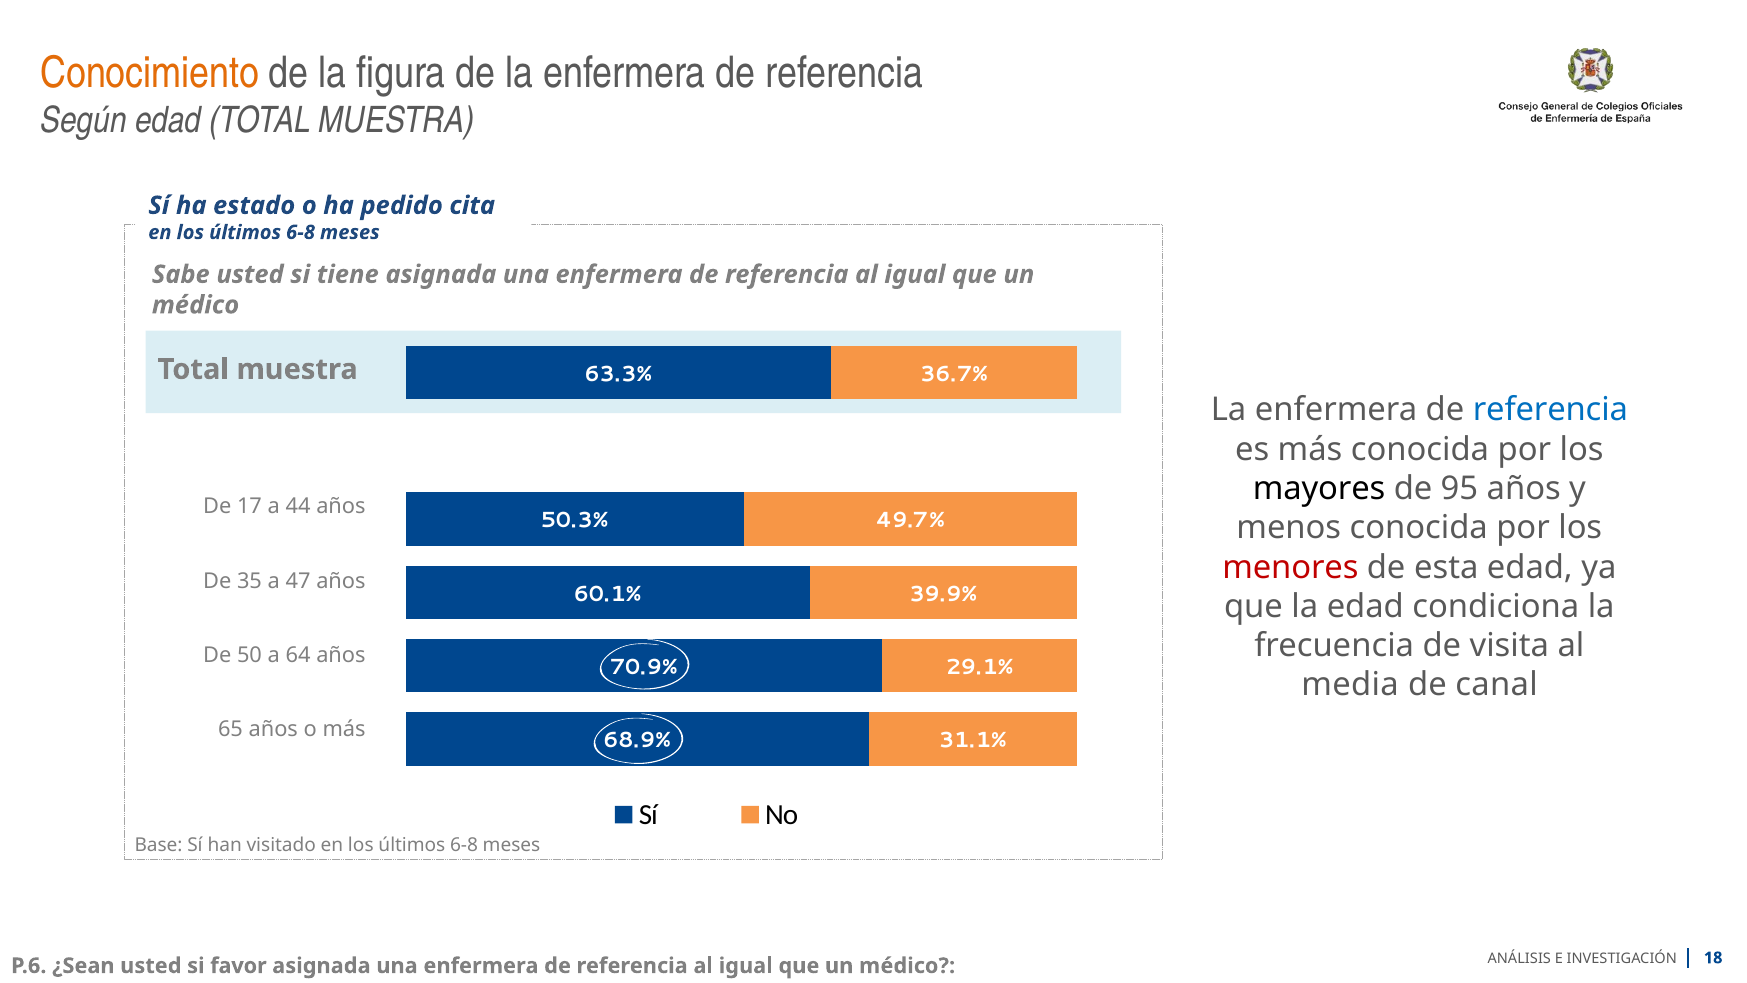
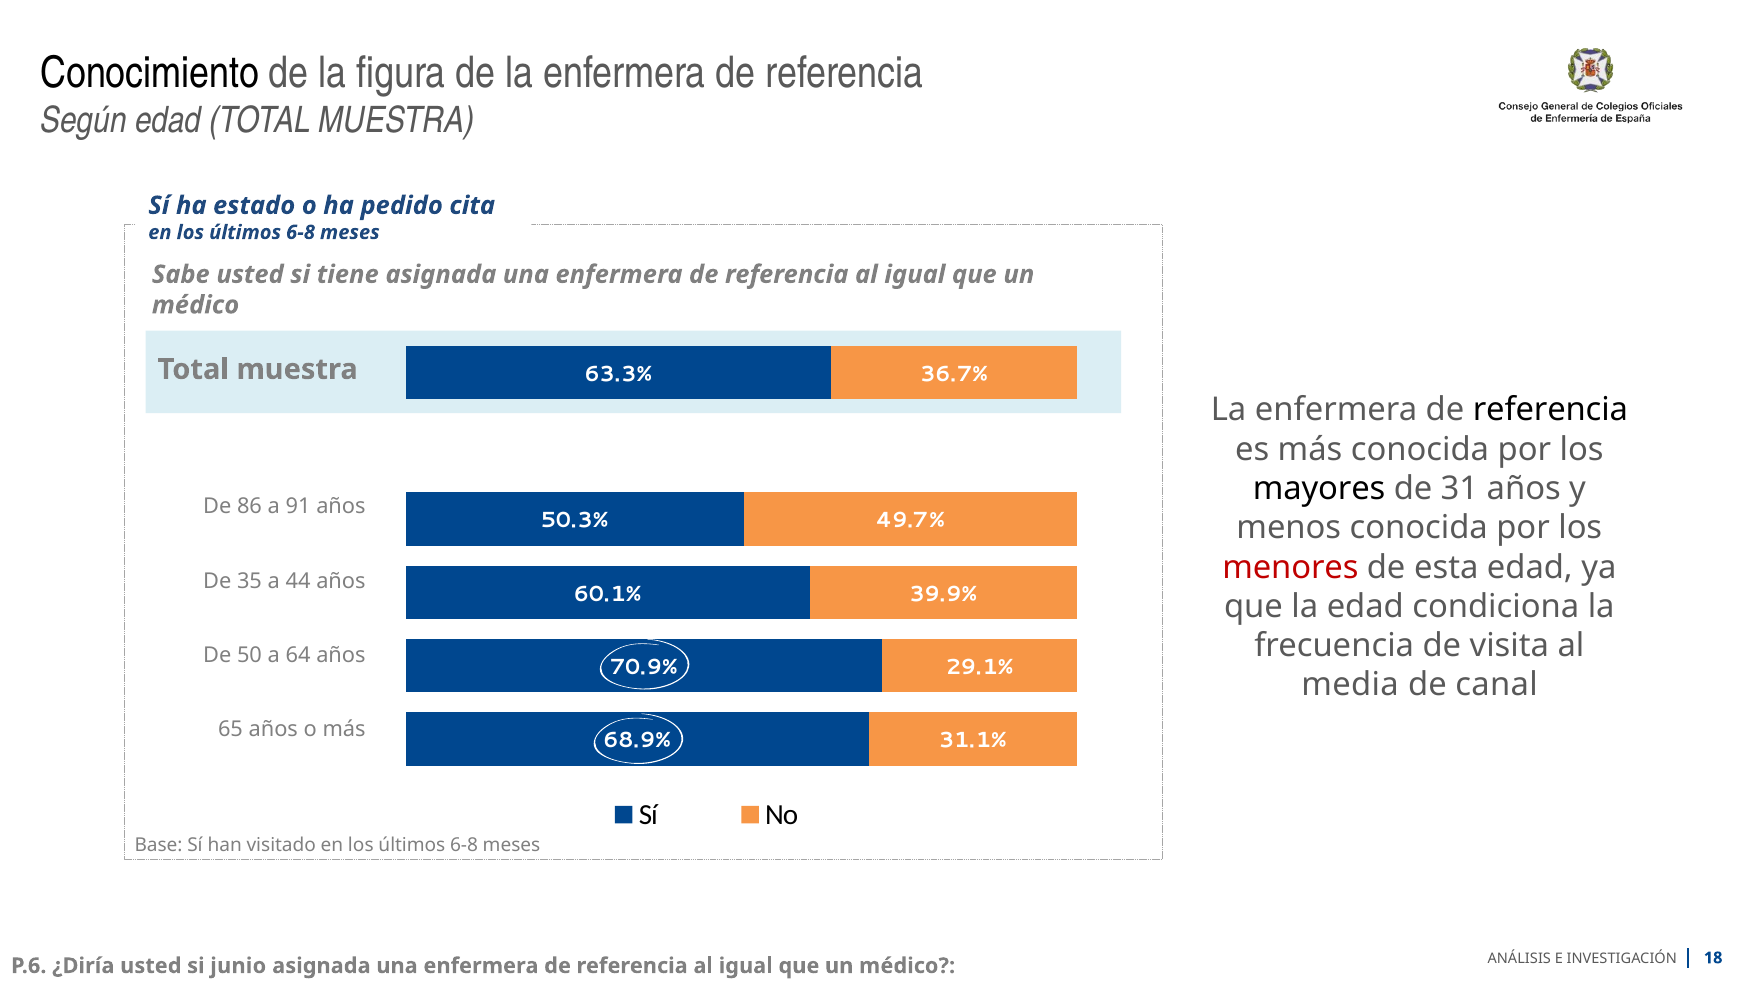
Conocimiento colour: orange -> black
referencia at (1550, 410) colour: blue -> black
95: 95 -> 31
17: 17 -> 86
44: 44 -> 91
47: 47 -> 44
¿Sean: ¿Sean -> ¿Diría
favor: favor -> junio
